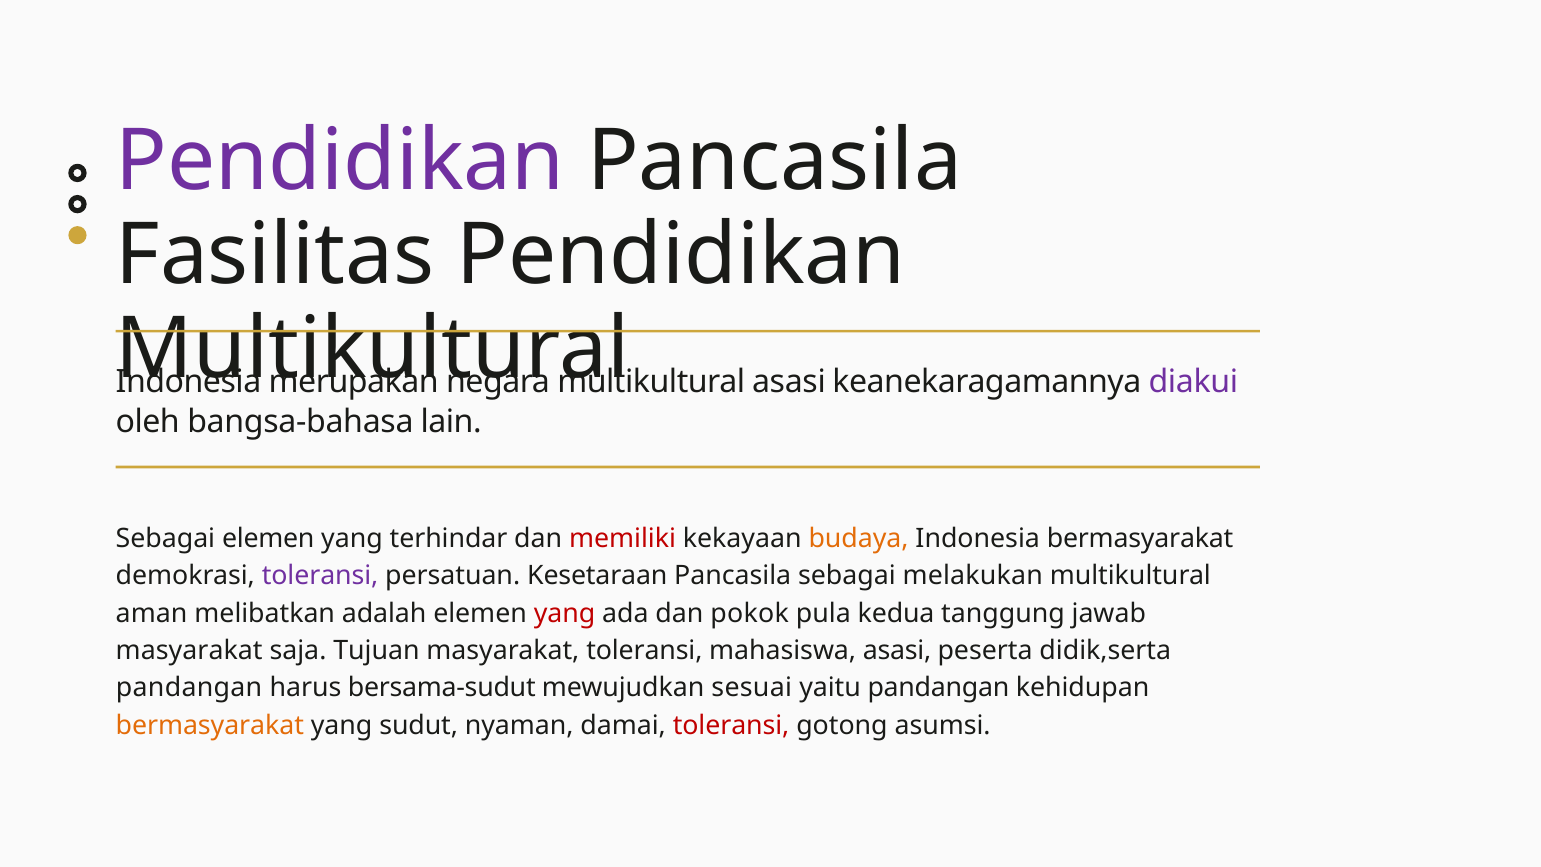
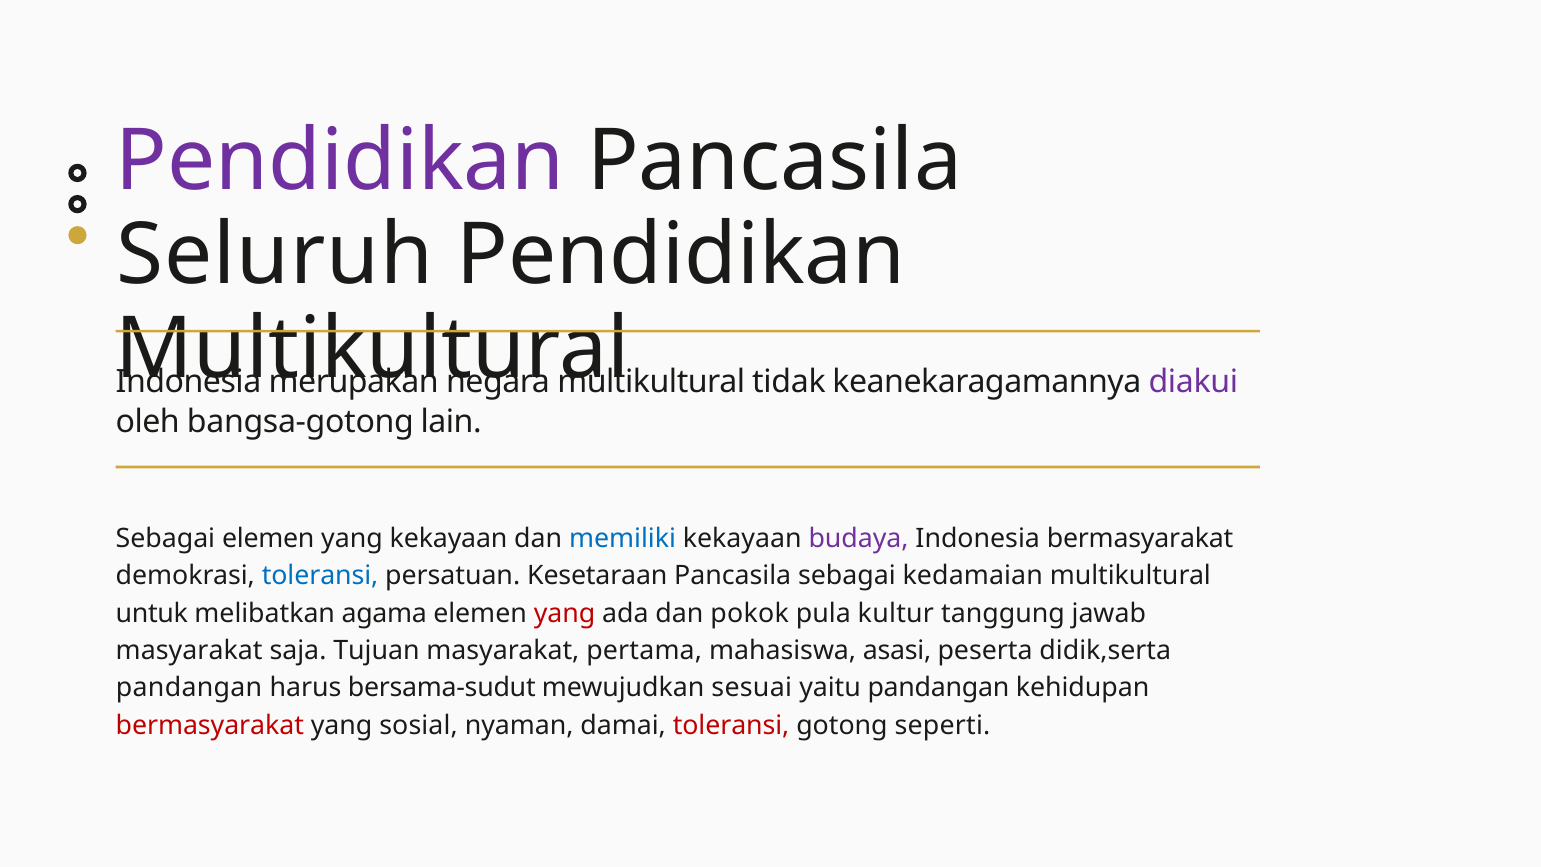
Fasilitas: Fasilitas -> Seluruh
asasi at (789, 382): asasi -> tidak
bangsa-bahasa: bangsa-bahasa -> bangsa-gotong
yang terhindar: terhindar -> kekayaan
memiliki colour: red -> blue
budaya colour: orange -> purple
toleransi at (320, 576) colour: purple -> blue
melakukan: melakukan -> kedamaian
aman: aman -> untuk
adalah: adalah -> agama
kedua: kedua -> kultur
masyarakat toleransi: toleransi -> pertama
bermasyarakat at (210, 725) colour: orange -> red
sudut: sudut -> sosial
asumsi: asumsi -> seperti
